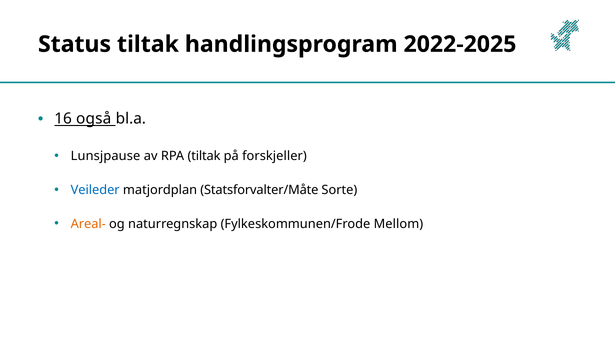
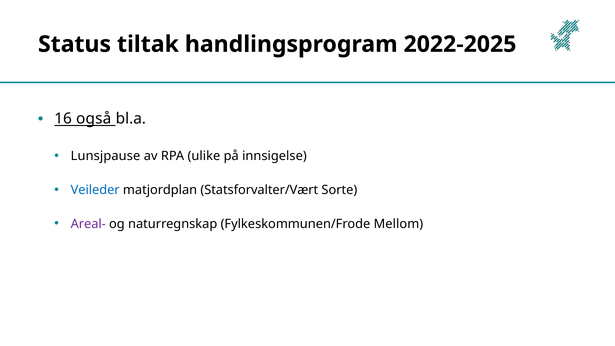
RPA tiltak: tiltak -> ulike
forskjeller: forskjeller -> innsigelse
Statsforvalter/Måte: Statsforvalter/Måte -> Statsforvalter/Vært
Areal- colour: orange -> purple
